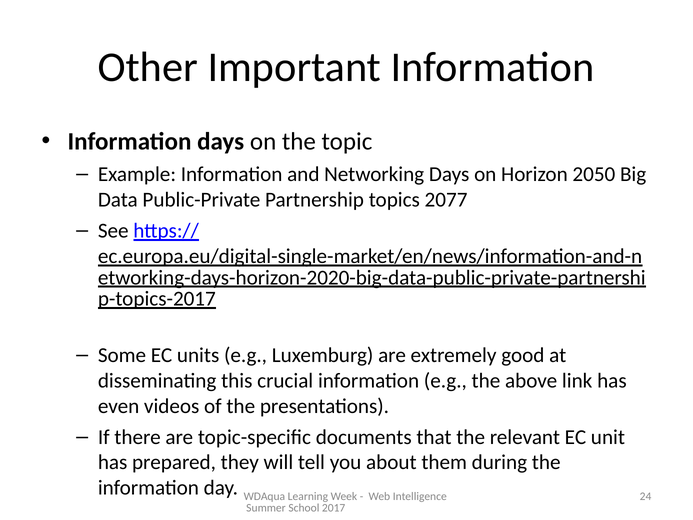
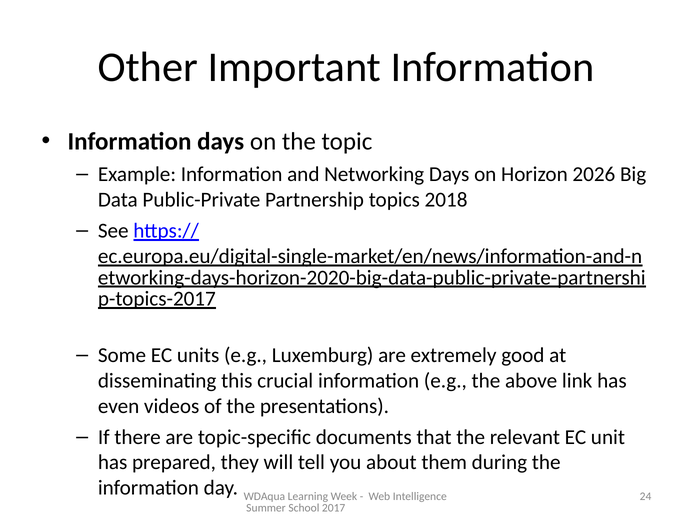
2050: 2050 -> 2026
2077: 2077 -> 2018
